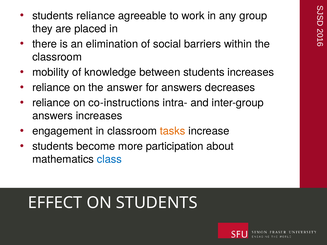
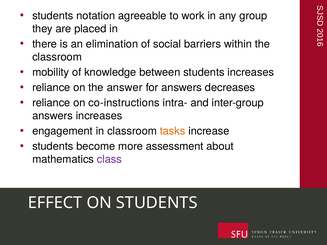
students reliance: reliance -> notation
participation: participation -> assessment
class colour: blue -> purple
